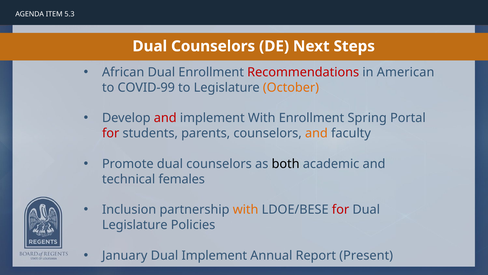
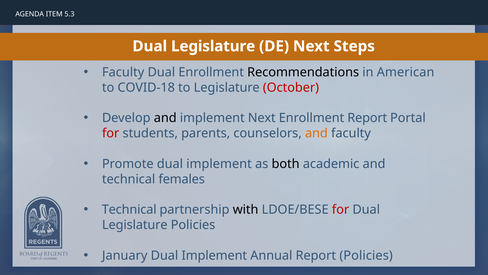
Counselors at (213, 46): Counselors -> Legislature
African at (123, 72): African -> Faculty
Recommendations colour: red -> black
COVID-99: COVID-99 -> COVID-18
October colour: orange -> red
and at (165, 118) colour: red -> black
implement With: With -> Next
Enrollment Spring: Spring -> Report
Promote dual counselors: counselors -> implement
Inclusion at (129, 209): Inclusion -> Technical
with at (246, 209) colour: orange -> black
Report Present: Present -> Policies
